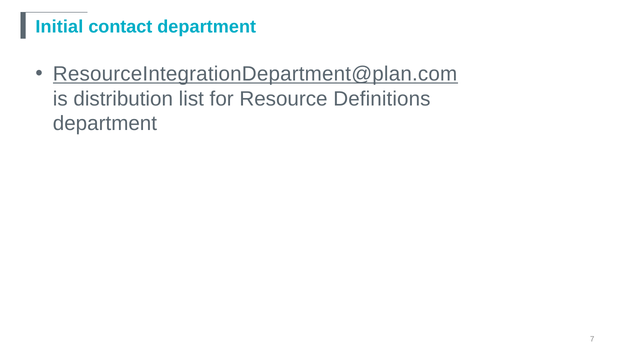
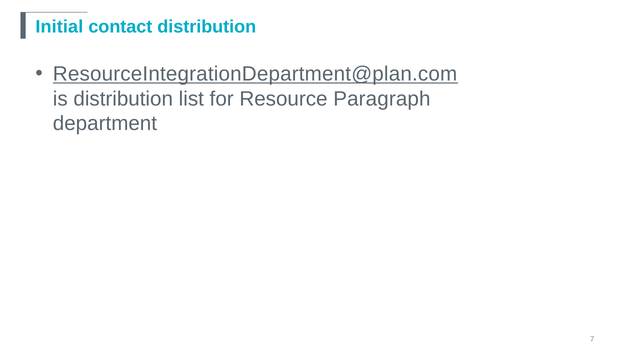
contact department: department -> distribution
Definitions: Definitions -> Paragraph
